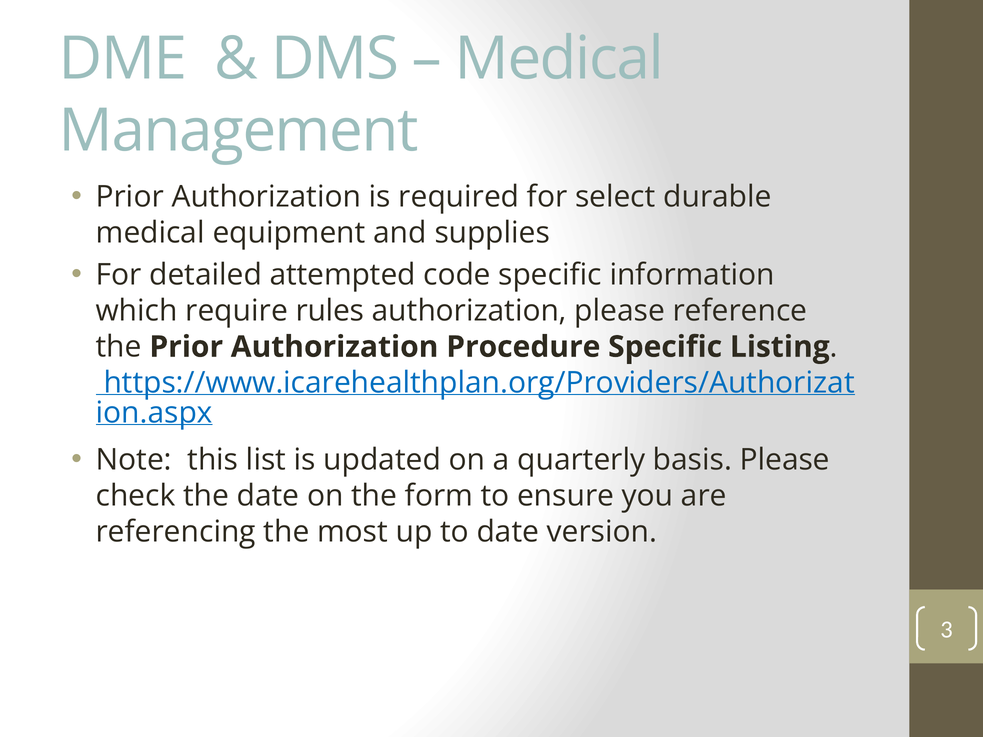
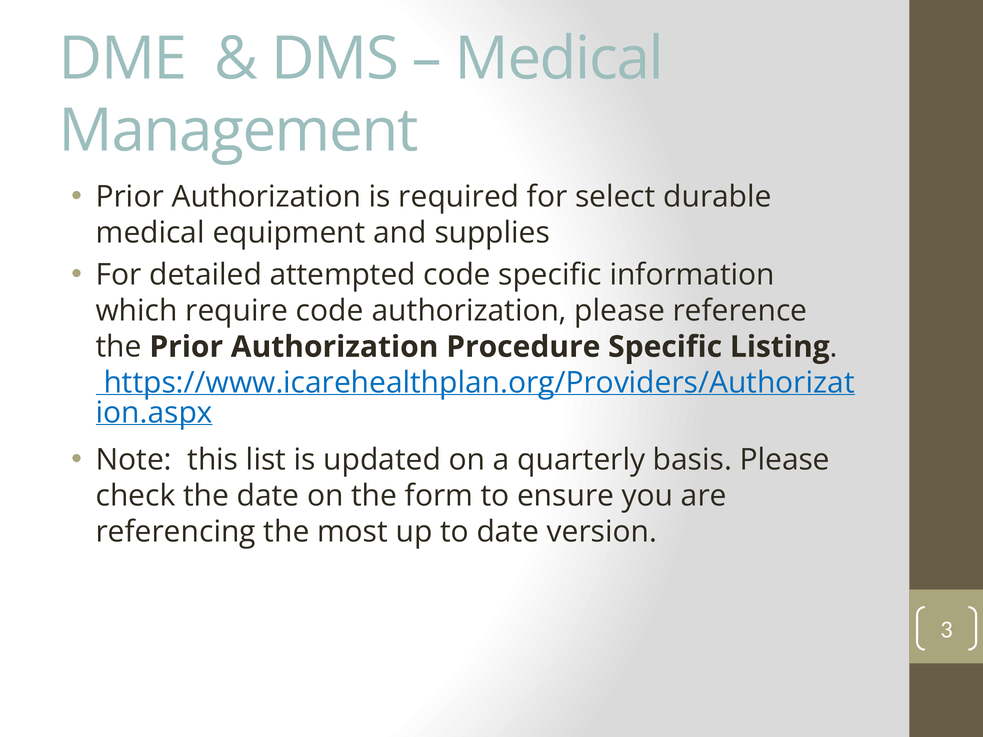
require rules: rules -> code
